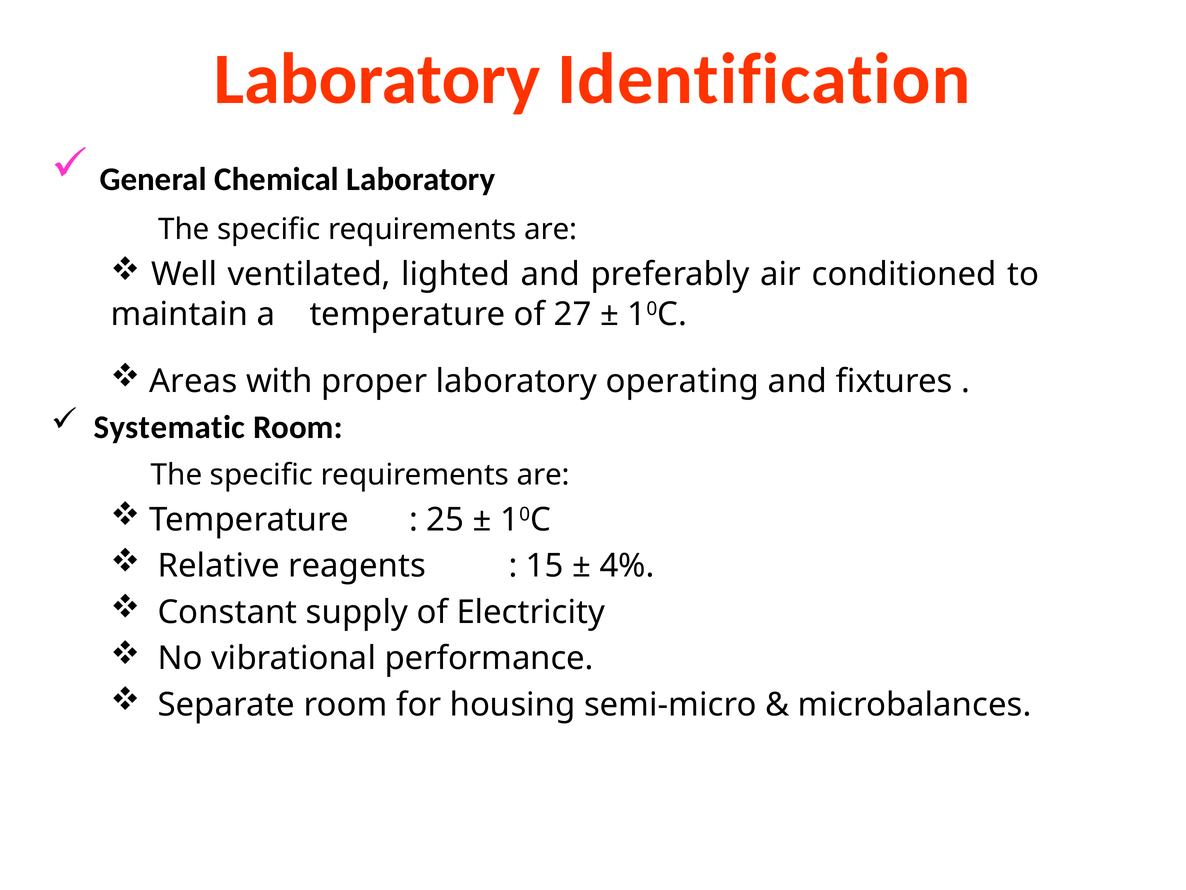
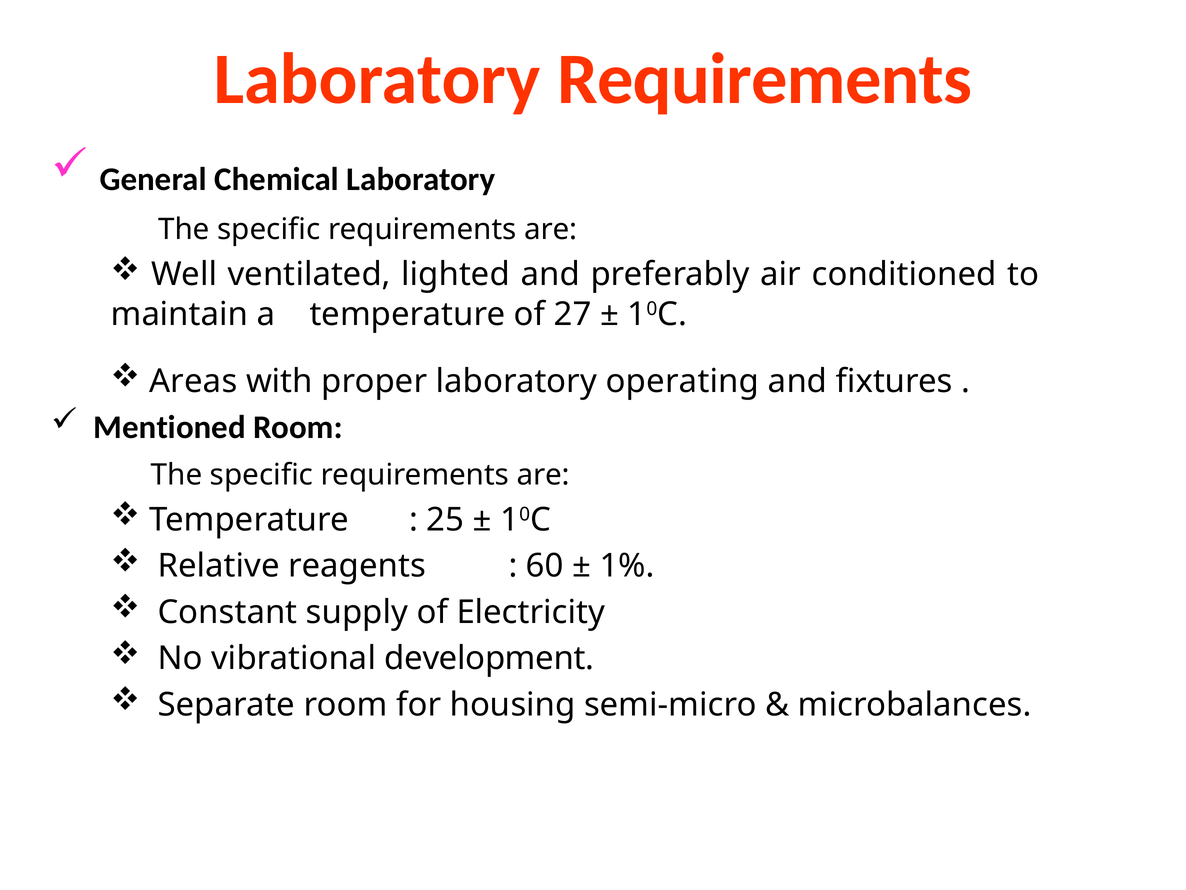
Laboratory Identification: Identification -> Requirements
Systematic: Systematic -> Mentioned
15: 15 -> 60
4%: 4% -> 1%
performance: performance -> development
